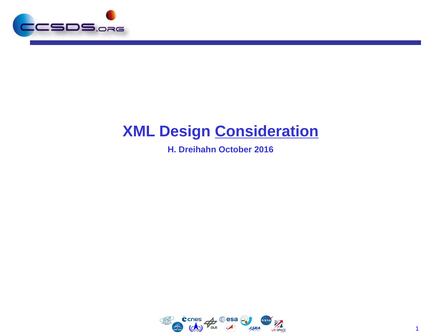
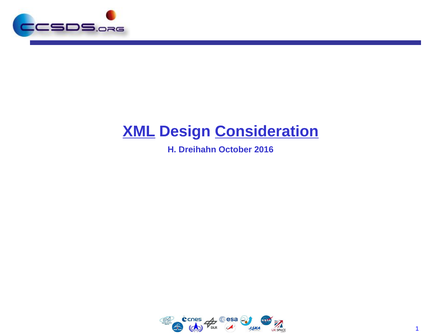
XML underline: none -> present
